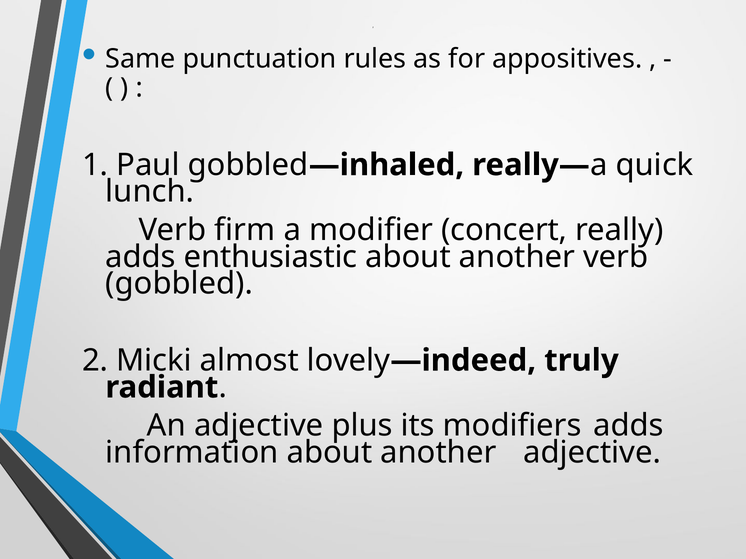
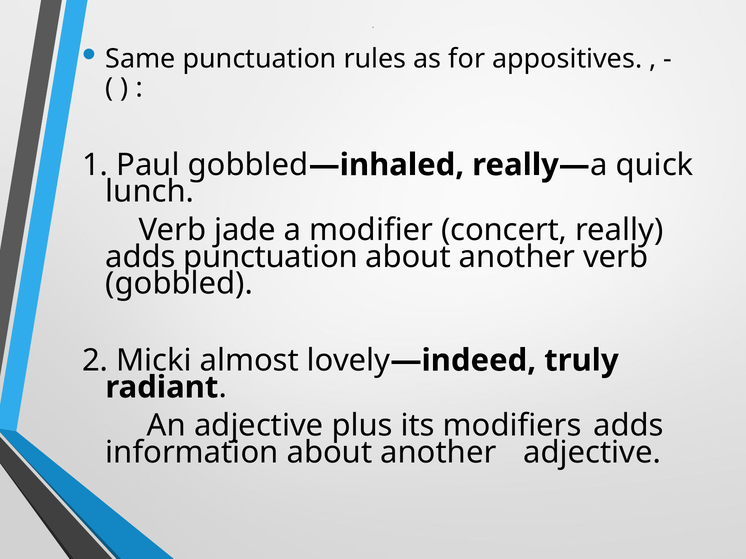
firm: firm -> jade
adds enthusiastic: enthusiastic -> punctuation
